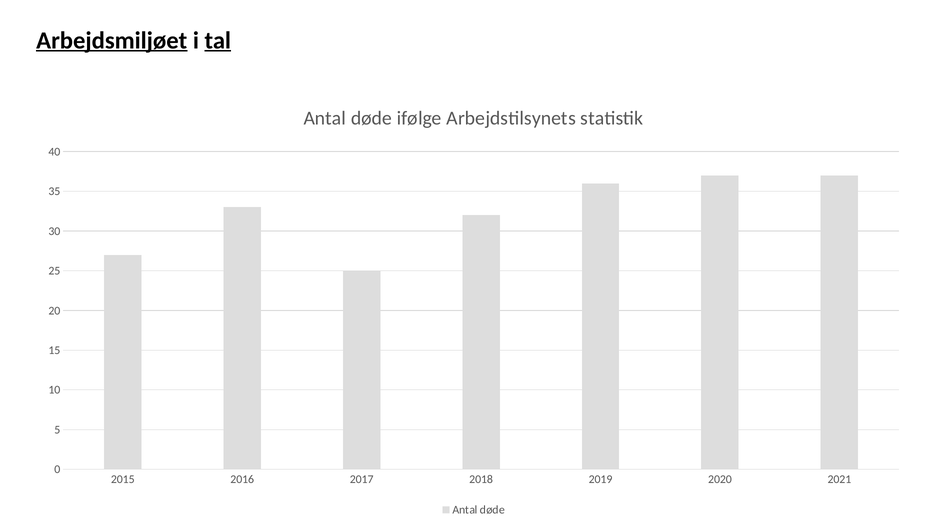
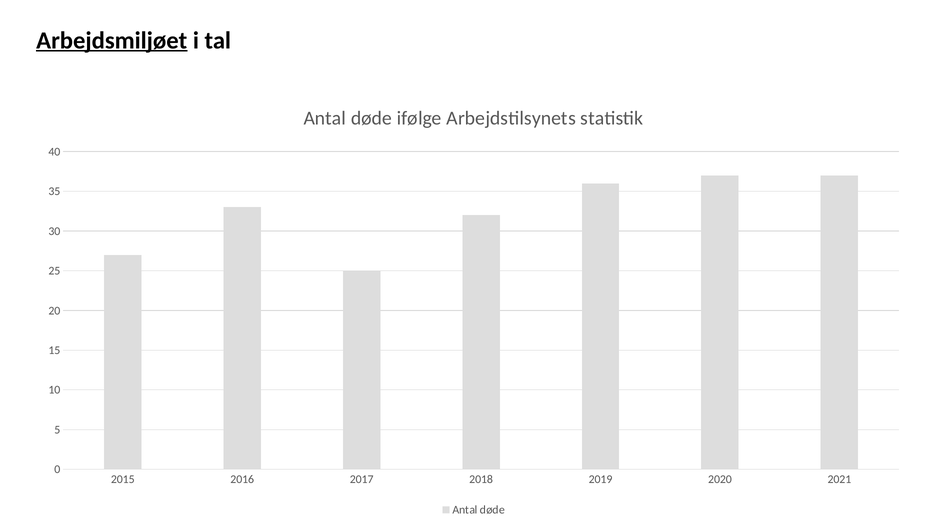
tal underline: present -> none
